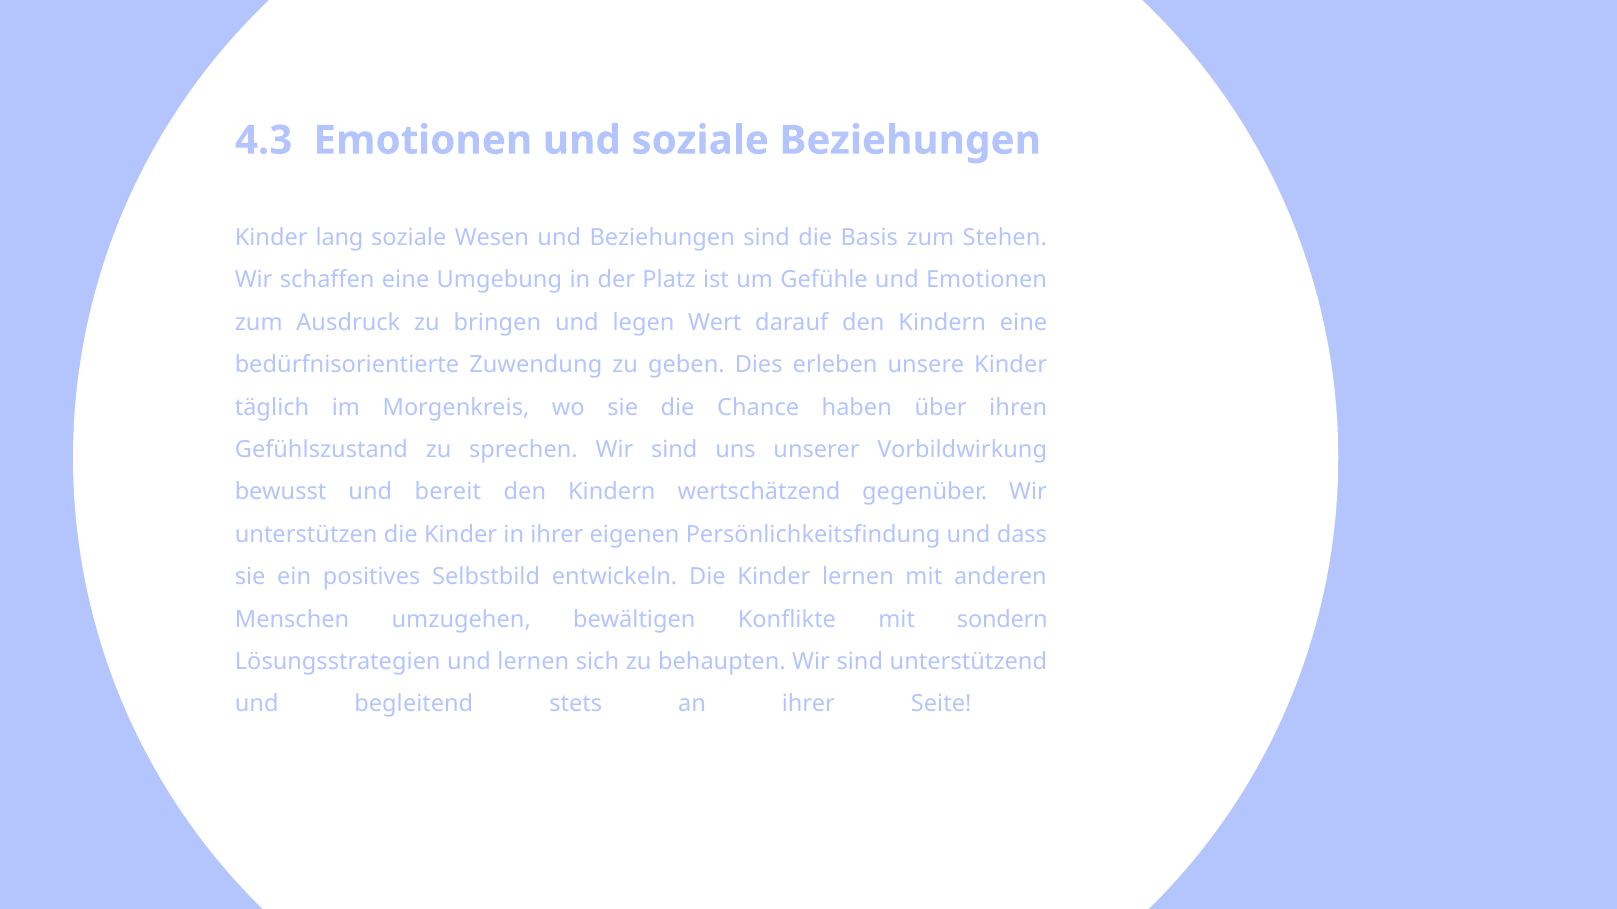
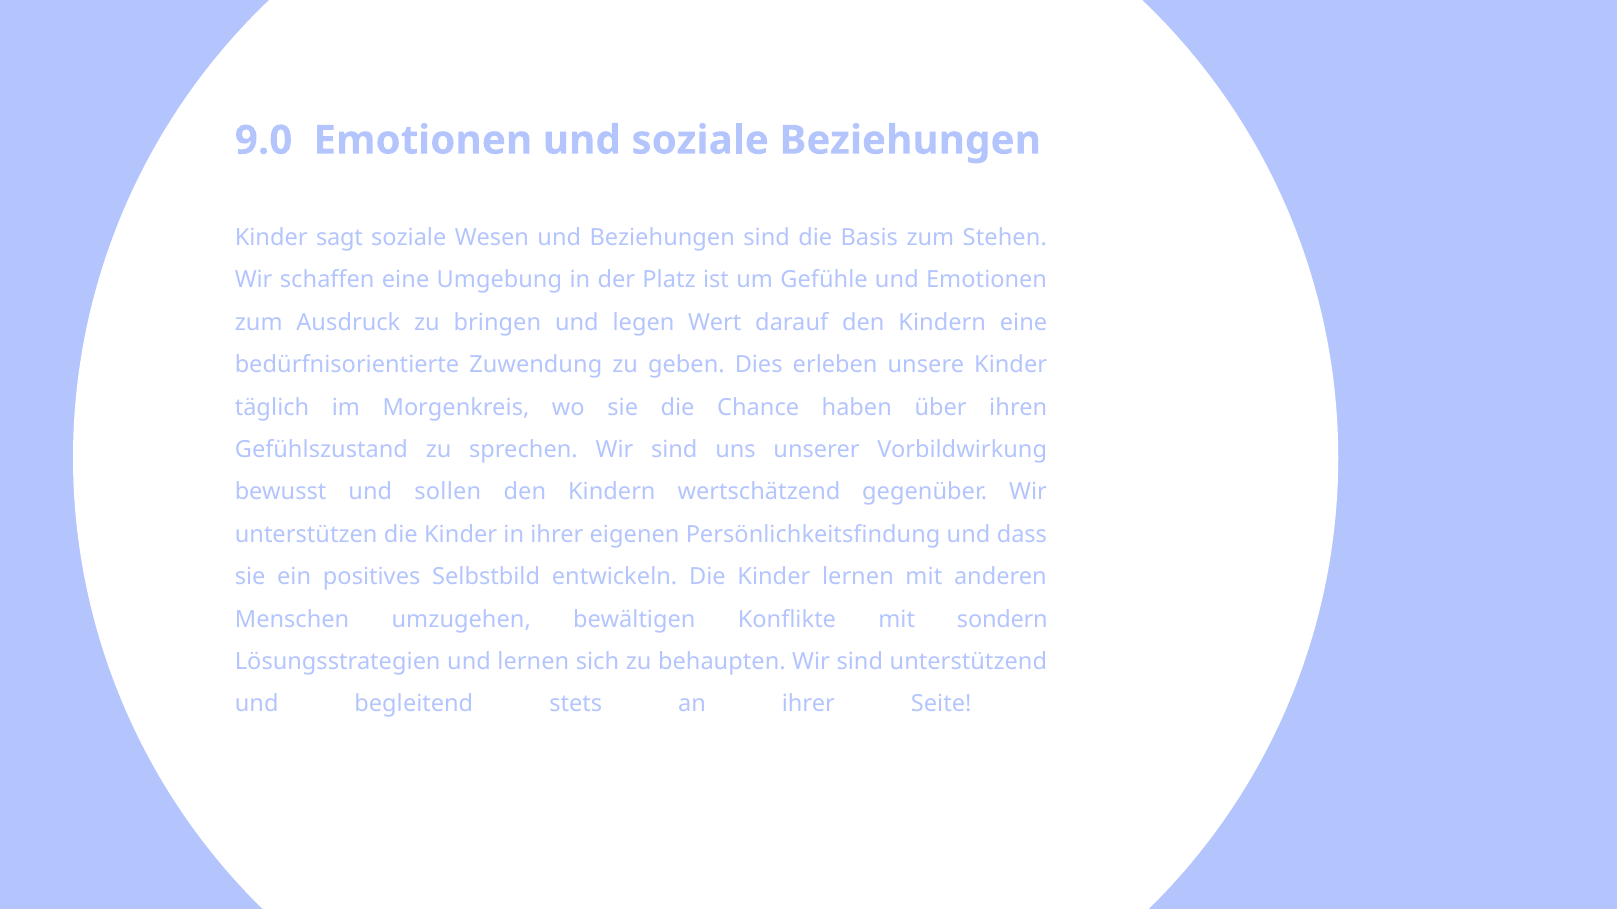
4.3: 4.3 -> 9.0
lang: lang -> sagt
bereit: bereit -> sollen
